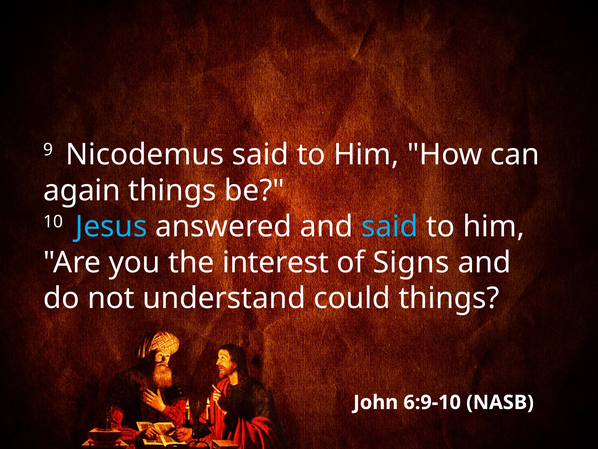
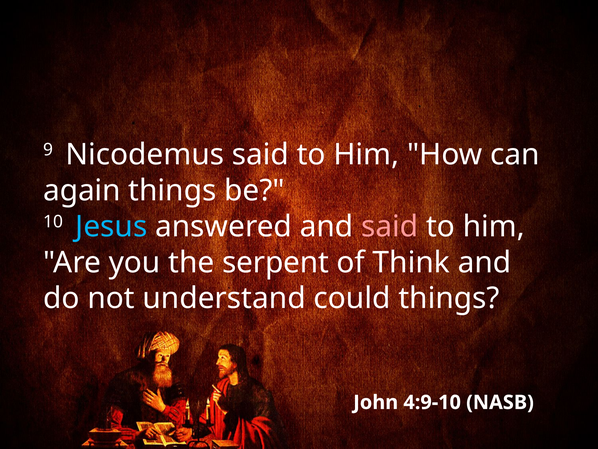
said at (390, 226) colour: light blue -> pink
interest: interest -> serpent
Signs: Signs -> Think
6:9-10: 6:9-10 -> 4:9-10
